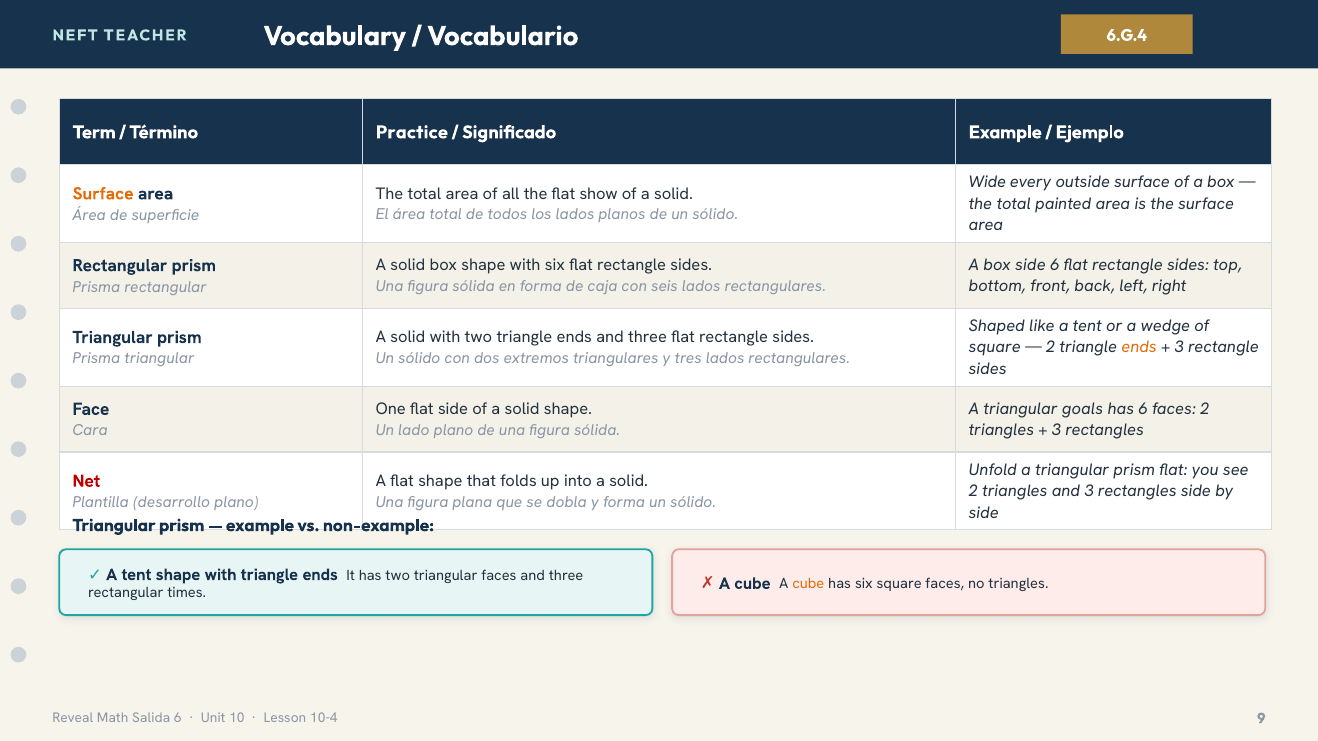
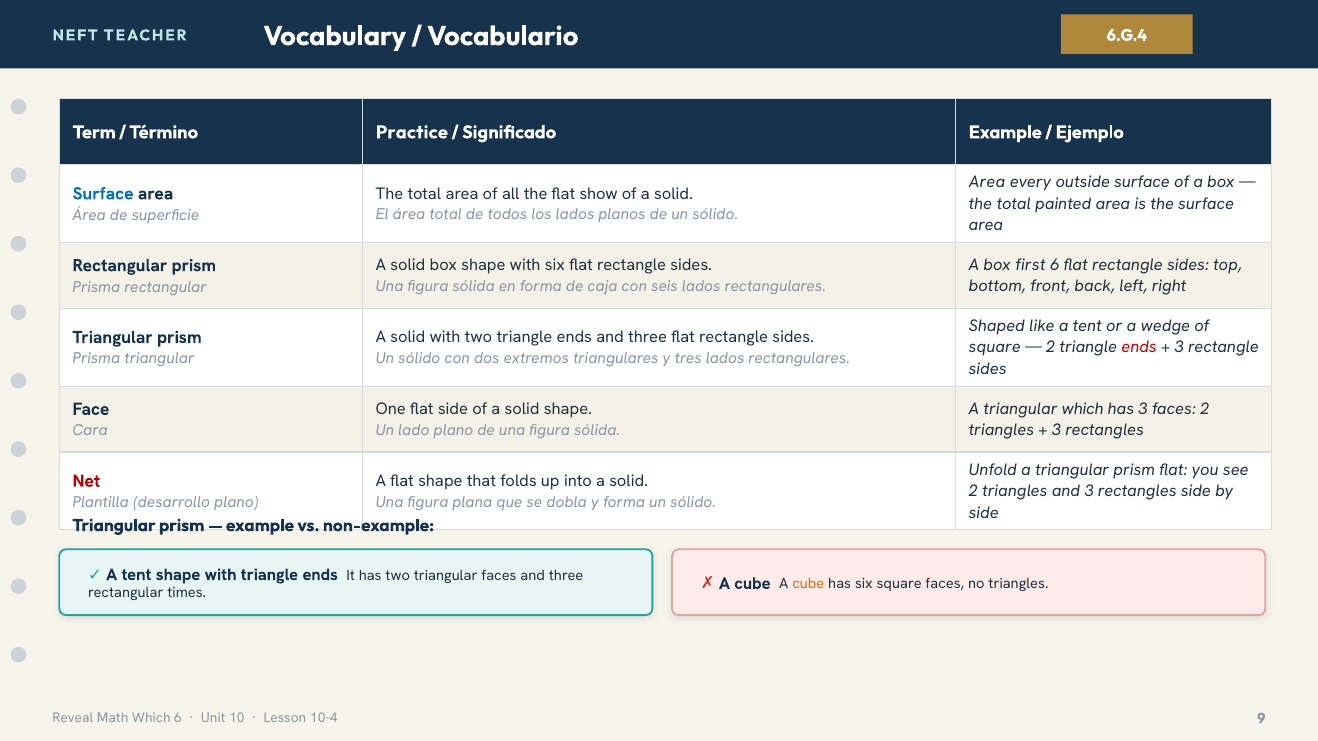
Wide at (987, 182): Wide -> Area
Surface at (103, 194) colour: orange -> blue
box side: side -> first
ends at (1139, 348) colour: orange -> red
triangular goals: goals -> which
has 6: 6 -> 3
Math Salida: Salida -> Which
